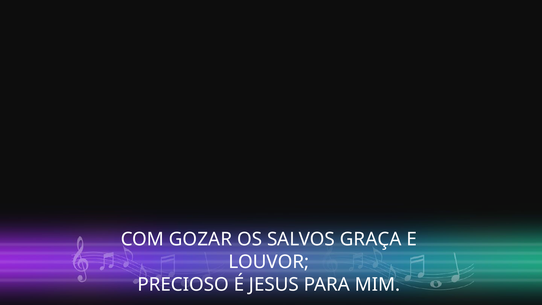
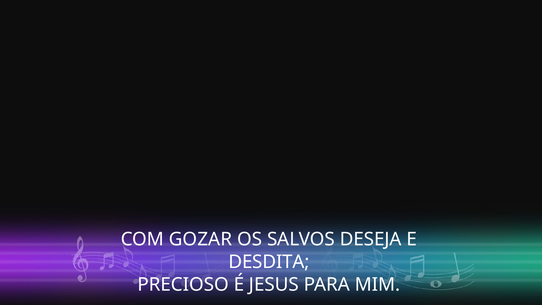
GRAÇA: GRAÇA -> DESEJA
LOUVOR: LOUVOR -> DESDITA
